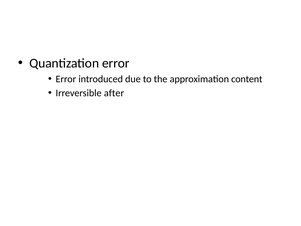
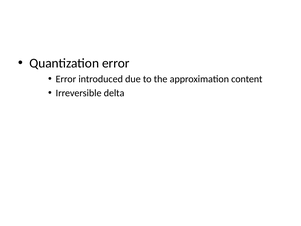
after: after -> delta
